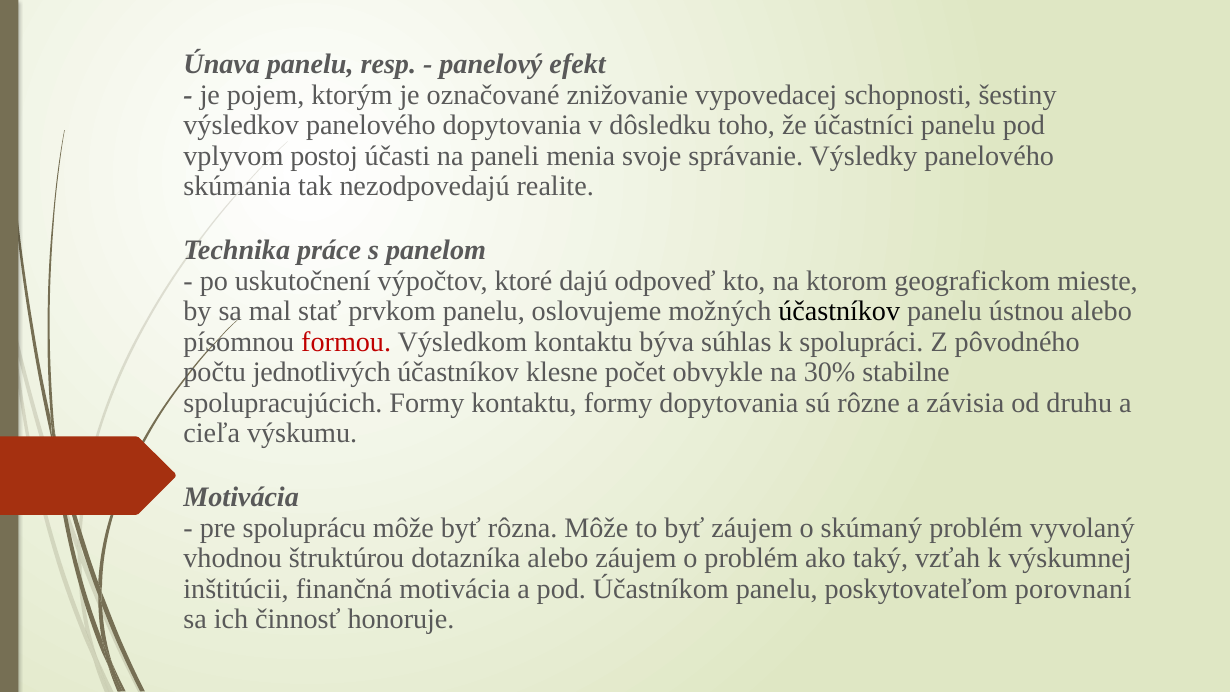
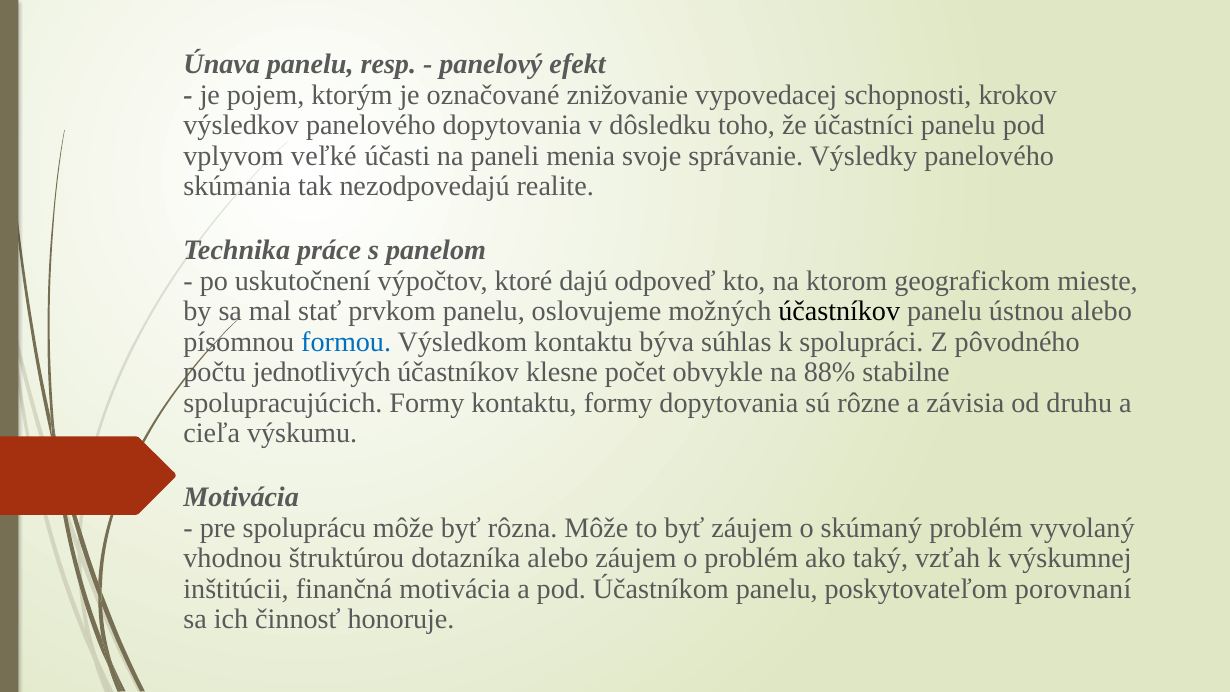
šestiny: šestiny -> krokov
postoj: postoj -> veľké
formou colour: red -> blue
30%: 30% -> 88%
